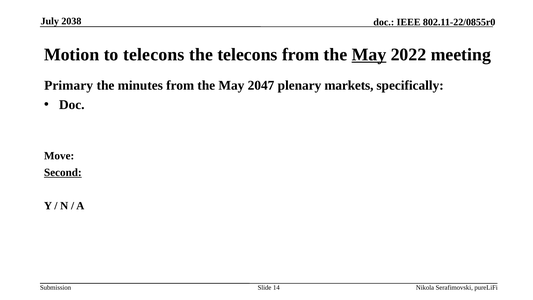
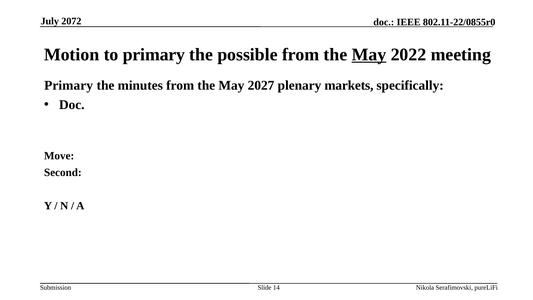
2038: 2038 -> 2072
to telecons: telecons -> primary
the telecons: telecons -> possible
2047: 2047 -> 2027
Second underline: present -> none
